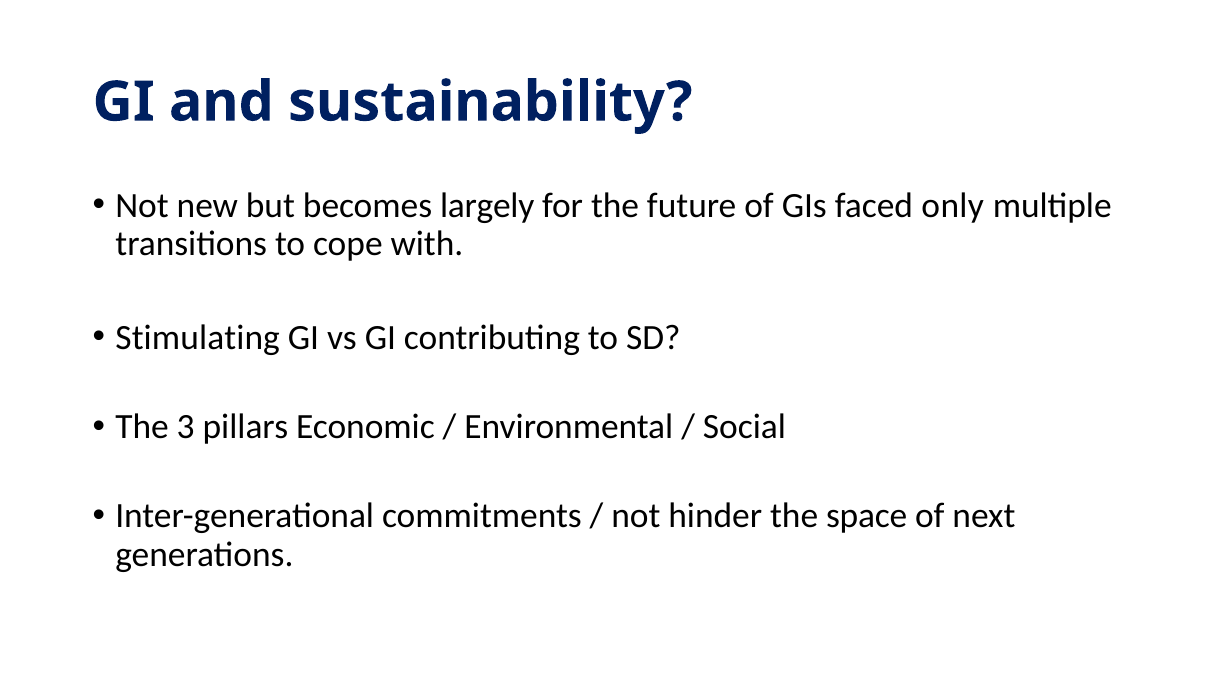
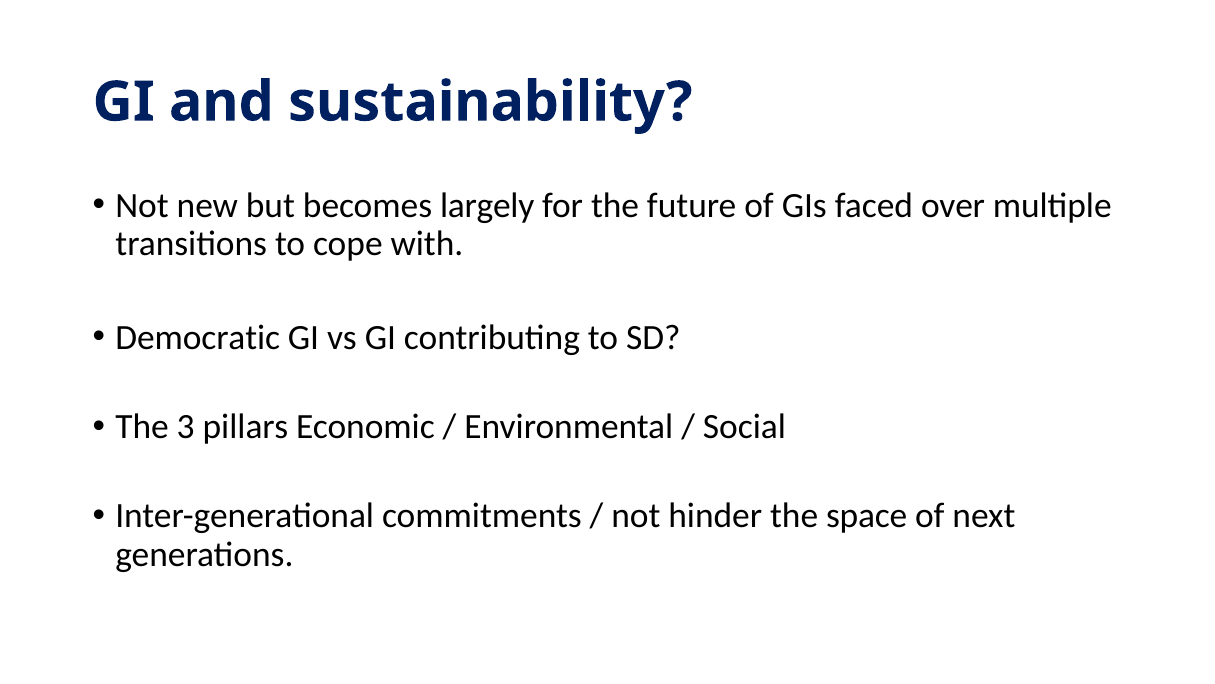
only: only -> over
Stimulating: Stimulating -> Democratic
